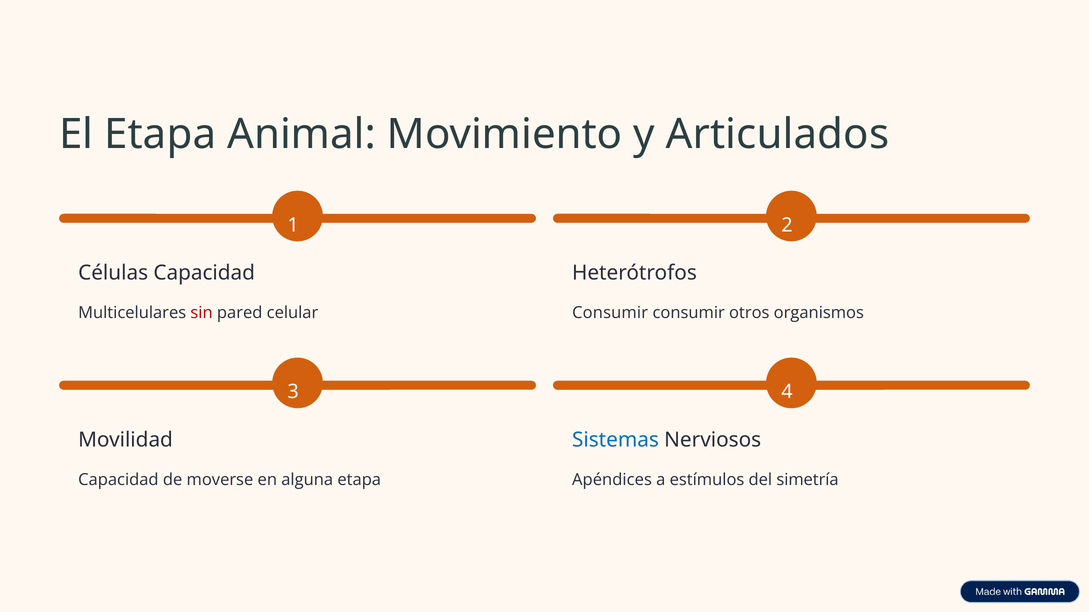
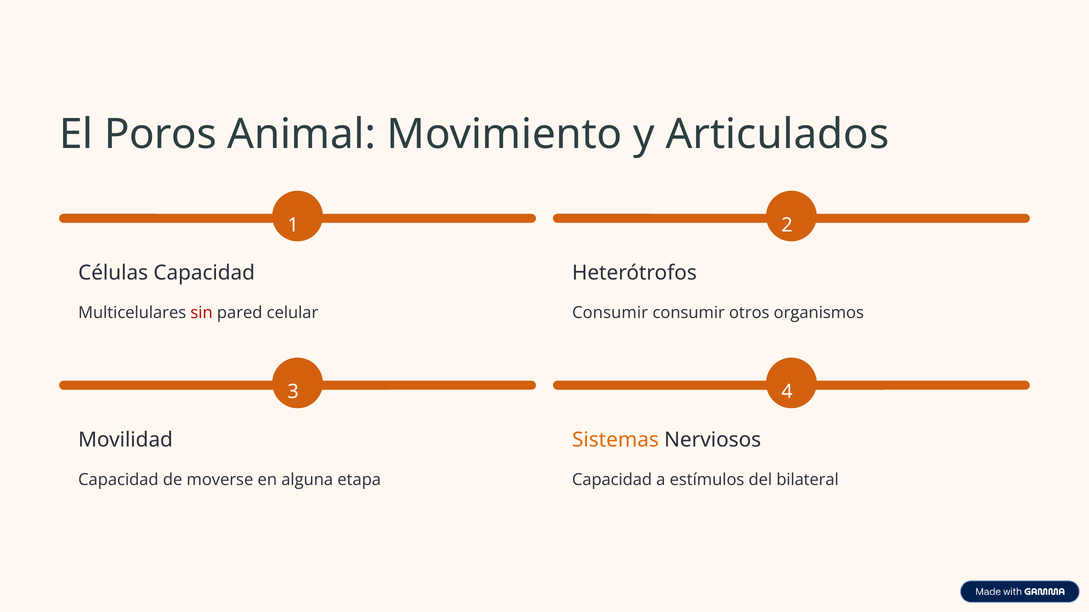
El Etapa: Etapa -> Poros
Sistemas colour: blue -> orange
Apéndices at (612, 480): Apéndices -> Capacidad
simetría: simetría -> bilateral
